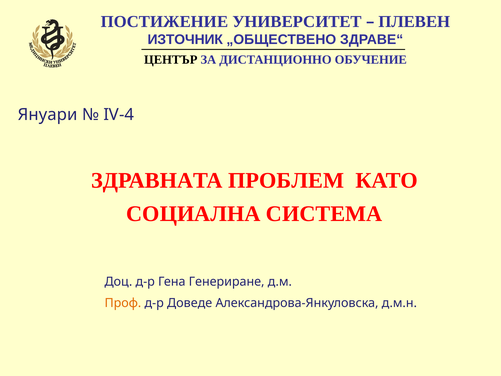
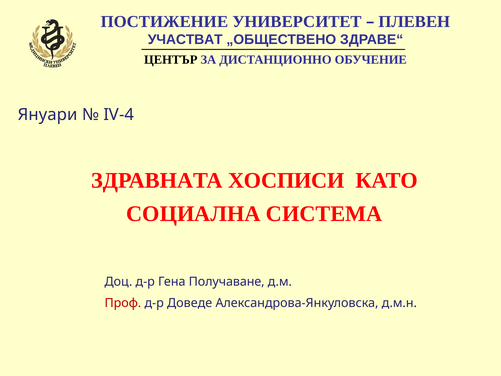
ИЗТОЧНИК: ИЗТОЧНИК -> УЧАСТВАТ
ПРОБЛЕМ: ПРОБЛЕМ -> ХОСПИСИ
Генериране: Генериране -> Получаване
Проф colour: orange -> red
